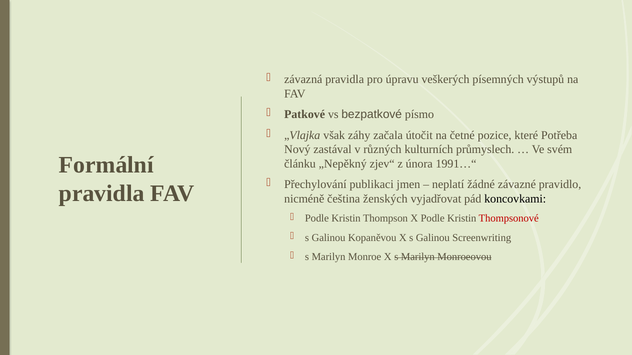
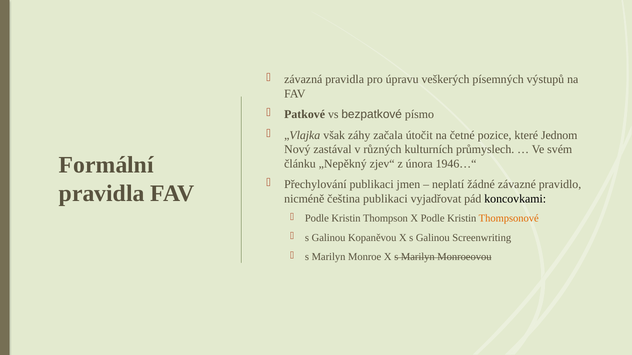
Potřeba: Potřeba -> Jednom
1991…“: 1991…“ -> 1946…“
čeština ženských: ženských -> publikaci
Thompsonové colour: red -> orange
